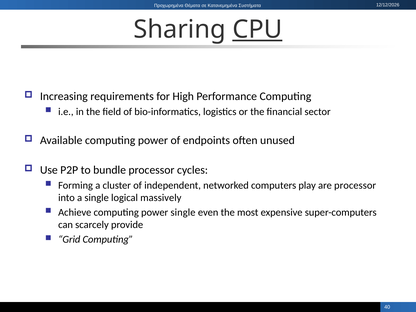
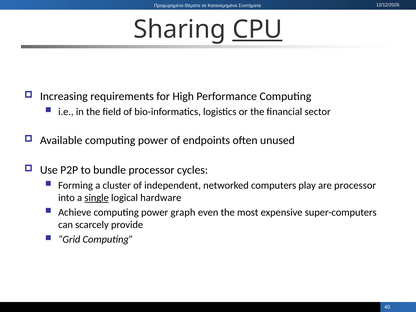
single at (97, 198) underline: none -> present
massively: massively -> hardware
power single: single -> graph
